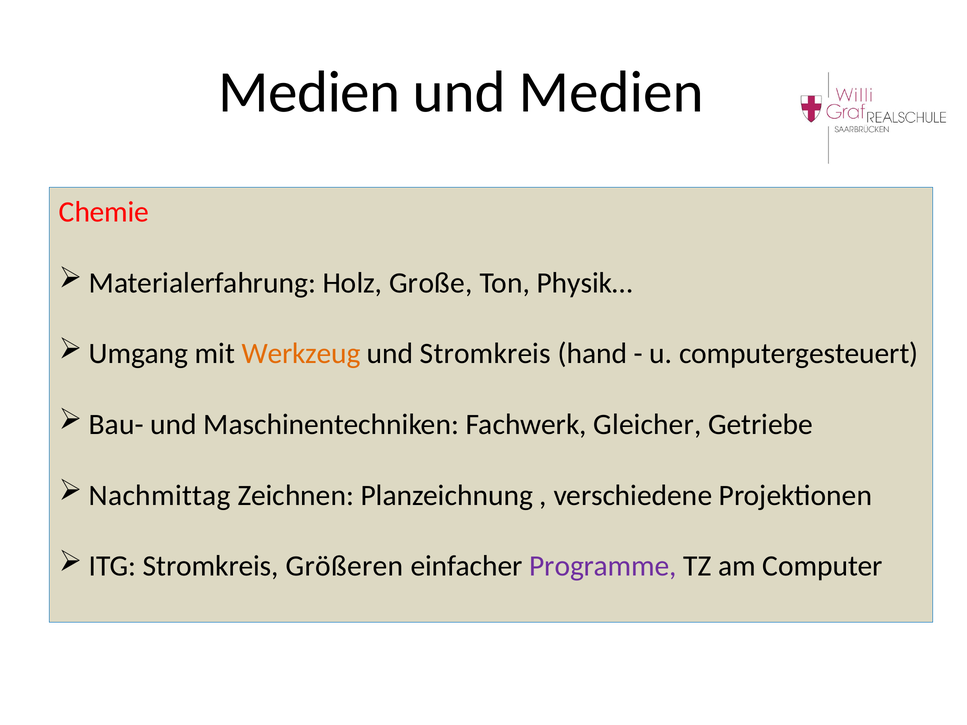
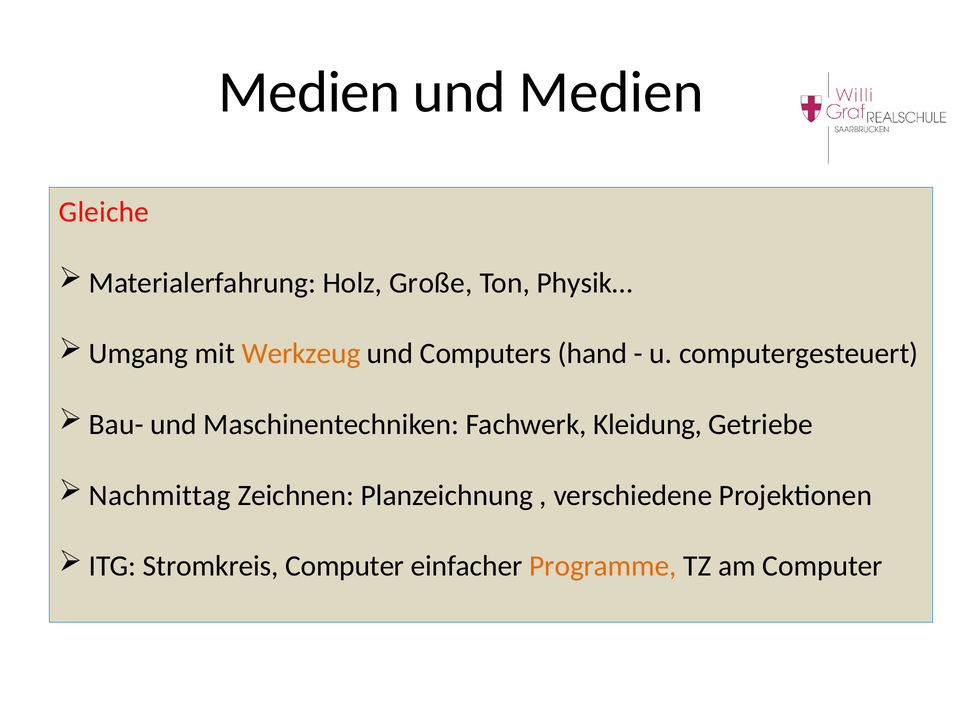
Chemie: Chemie -> Gleiche
und Stromkreis: Stromkreis -> Computers
Gleicher: Gleicher -> Kleidung
Stromkreis Größeren: Größeren -> Computer
Programme colour: purple -> orange
